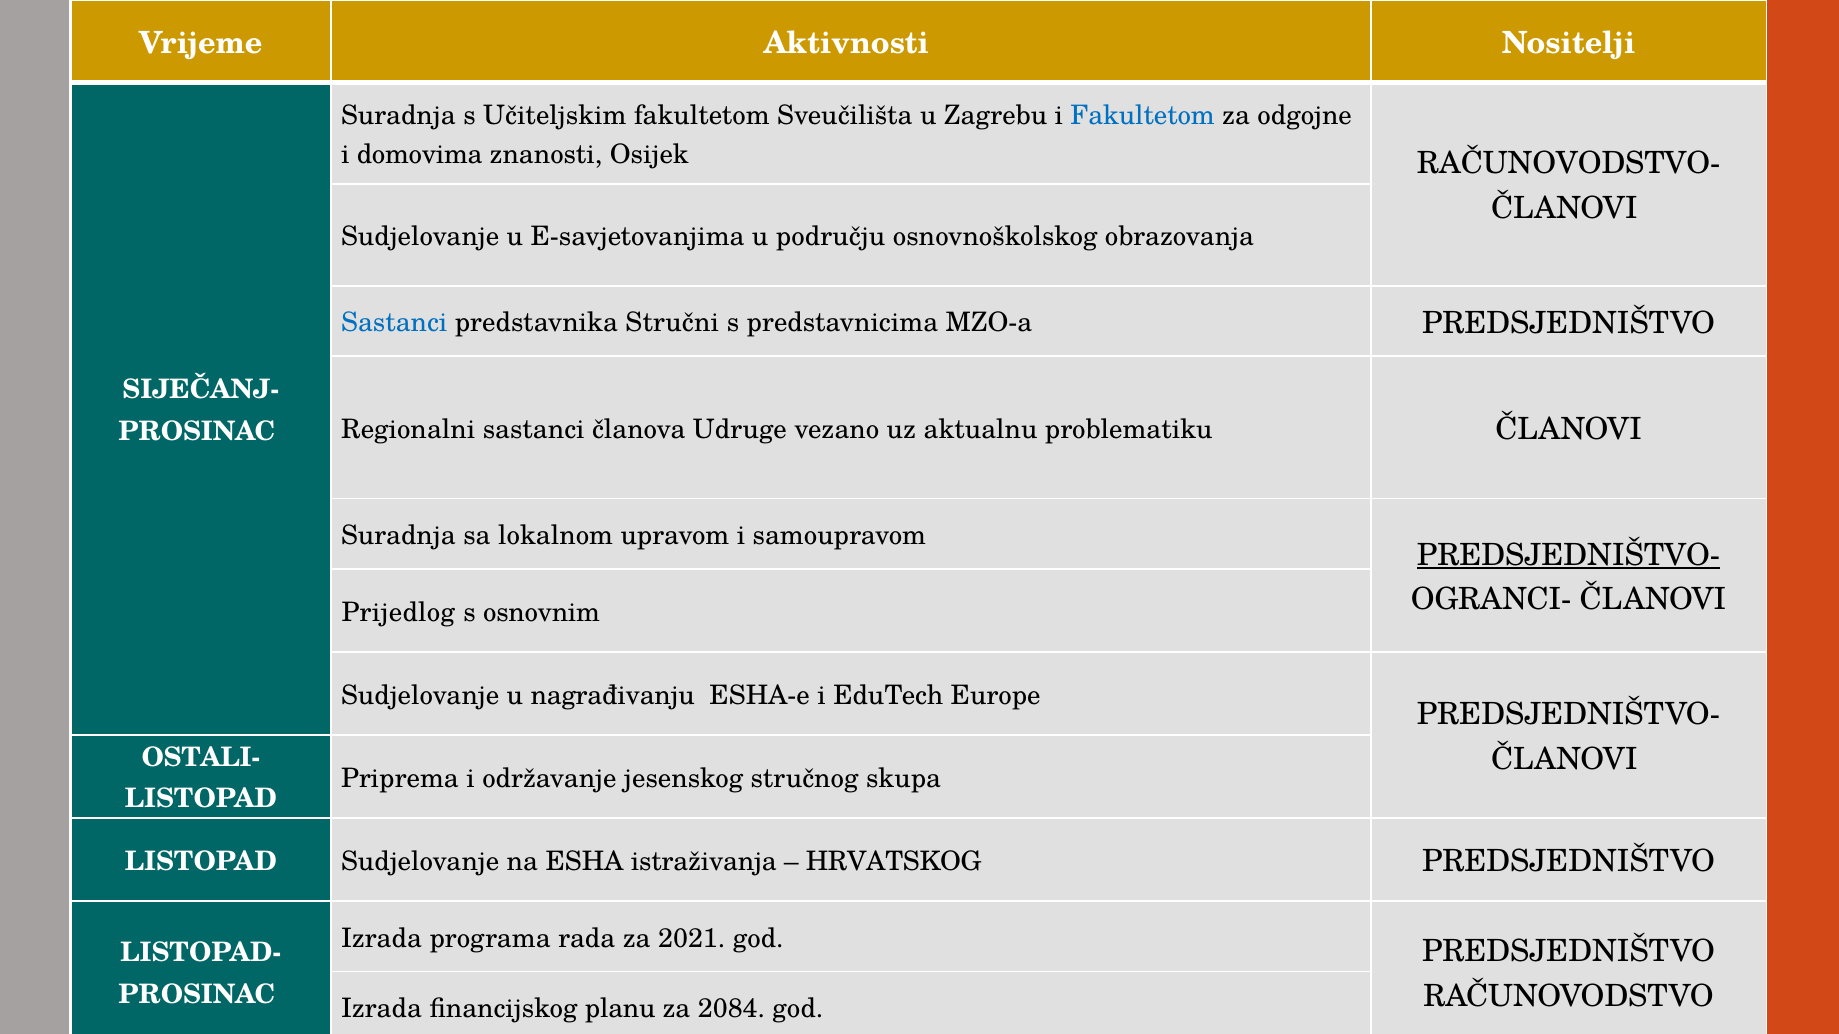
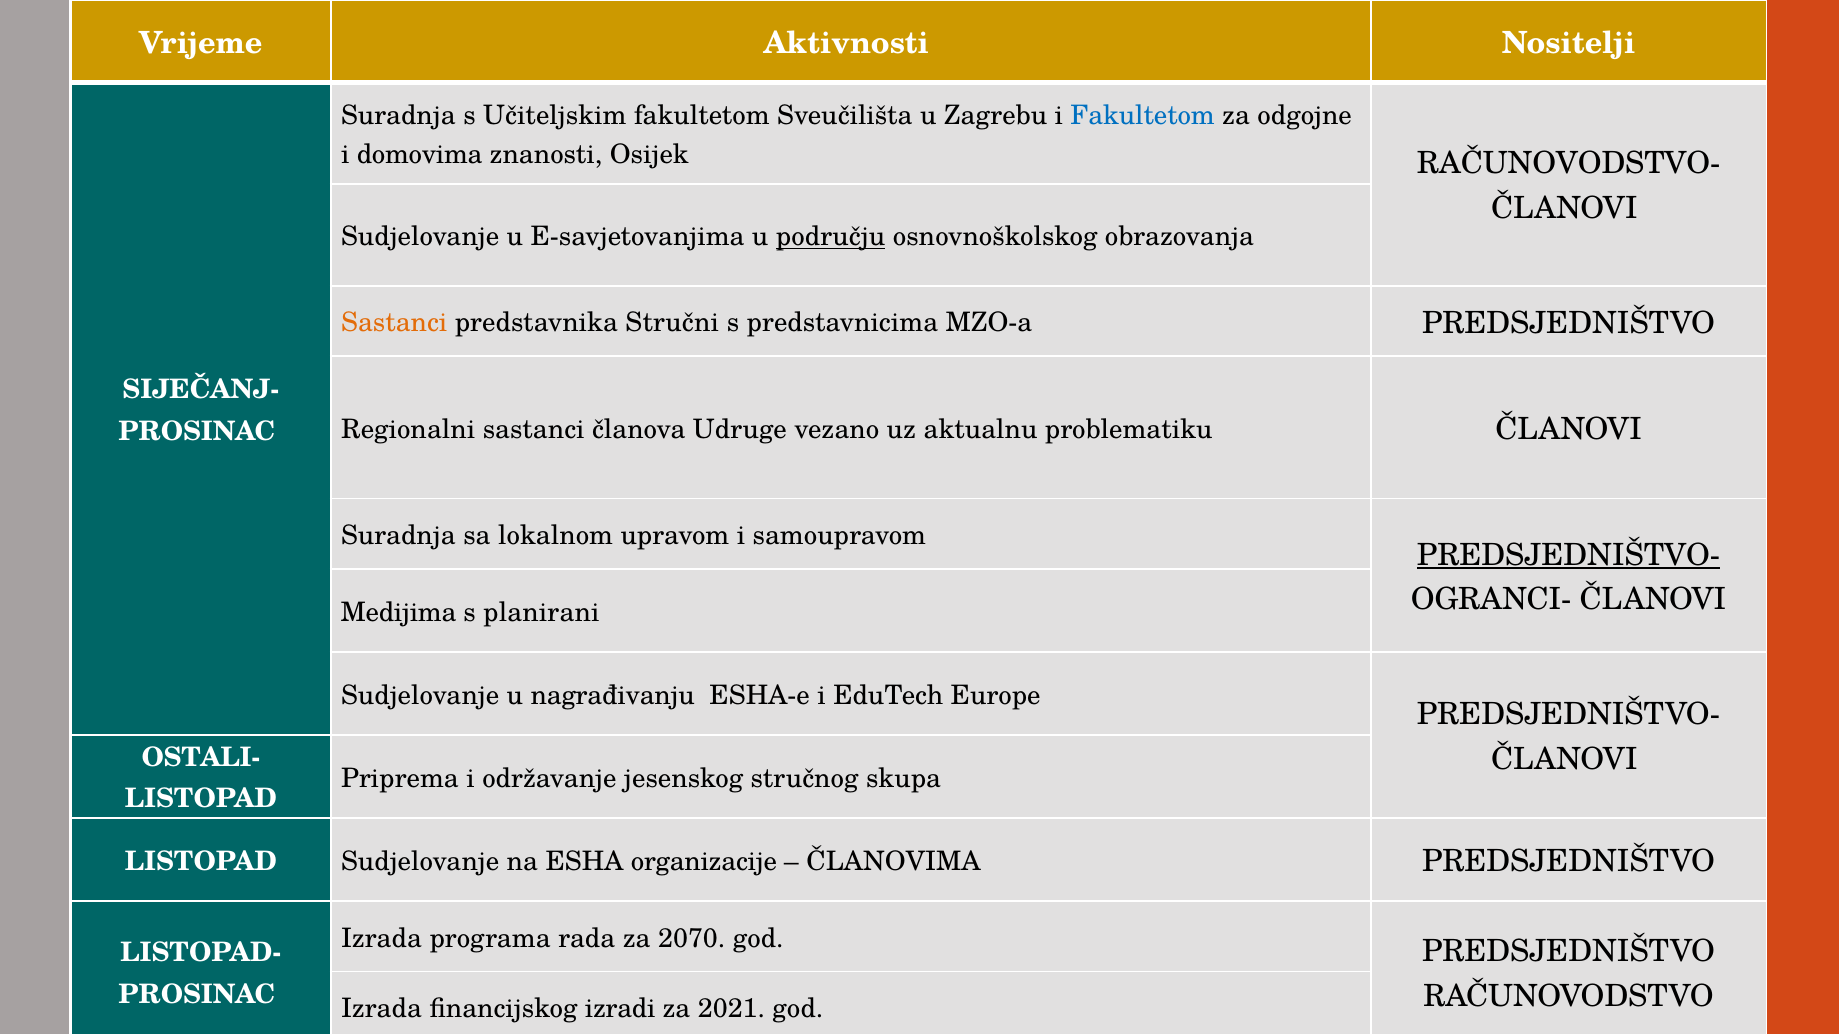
području underline: none -> present
Sastanci at (394, 323) colour: blue -> orange
Prijedlog: Prijedlog -> Medijima
osnovnim: osnovnim -> planirani
istraživanja: istraživanja -> organizacije
HRVATSKOG: HRVATSKOG -> ČLANOVIMA
2021: 2021 -> 2070
planu: planu -> izradi
2084: 2084 -> 2021
